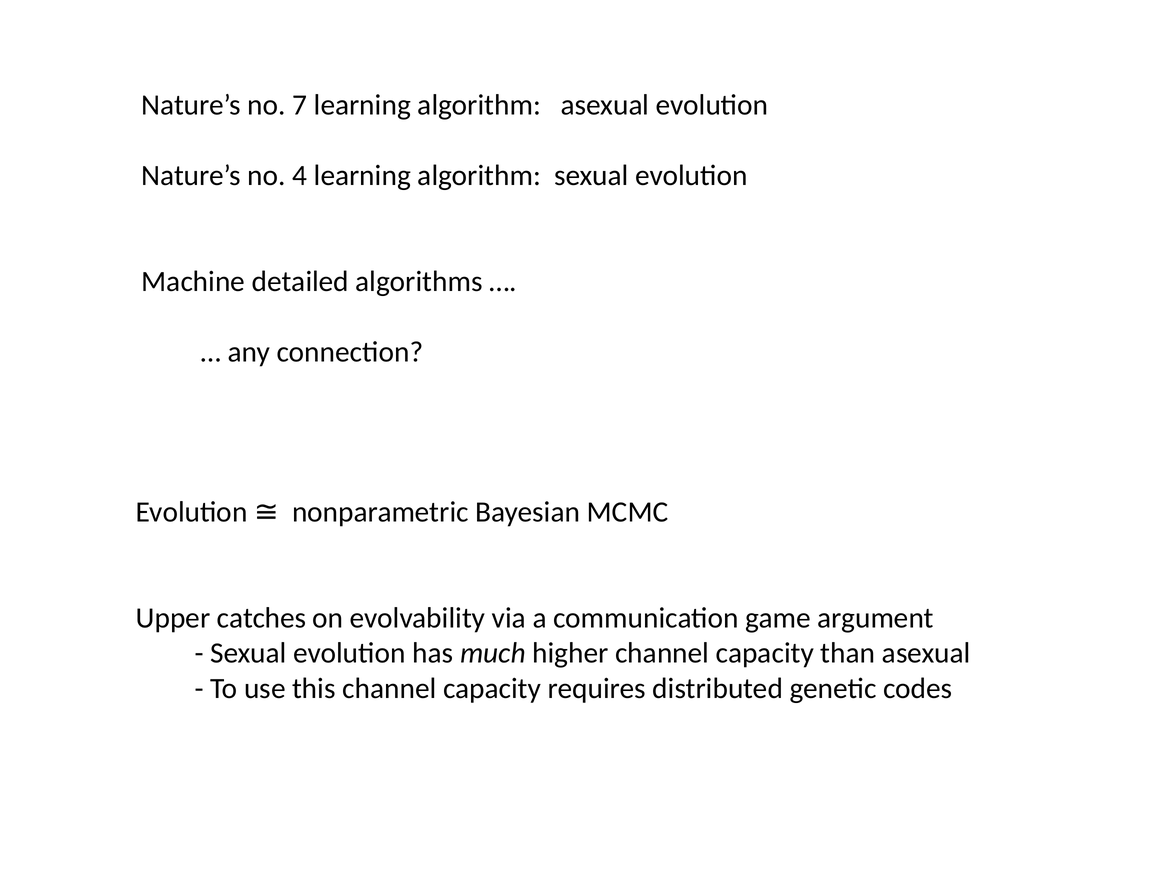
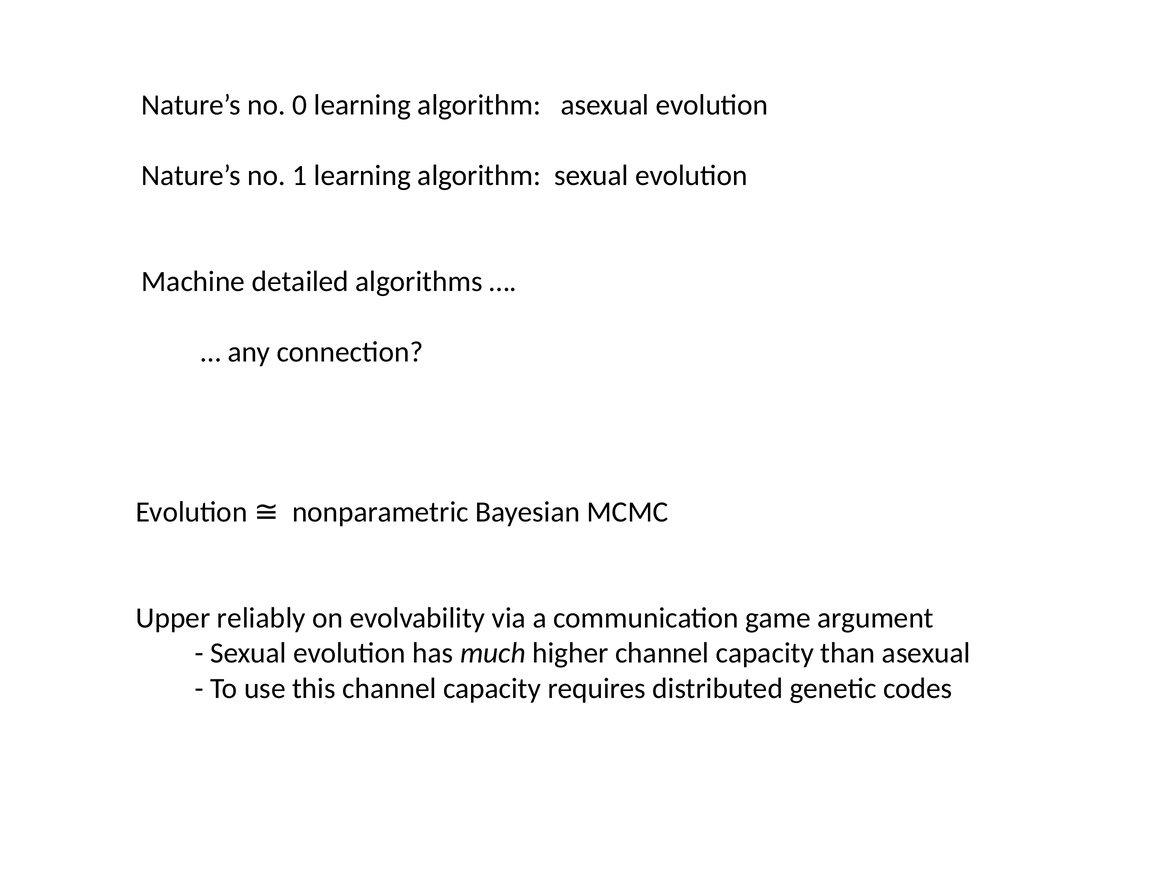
7: 7 -> 0
4: 4 -> 1
catches: catches -> reliably
